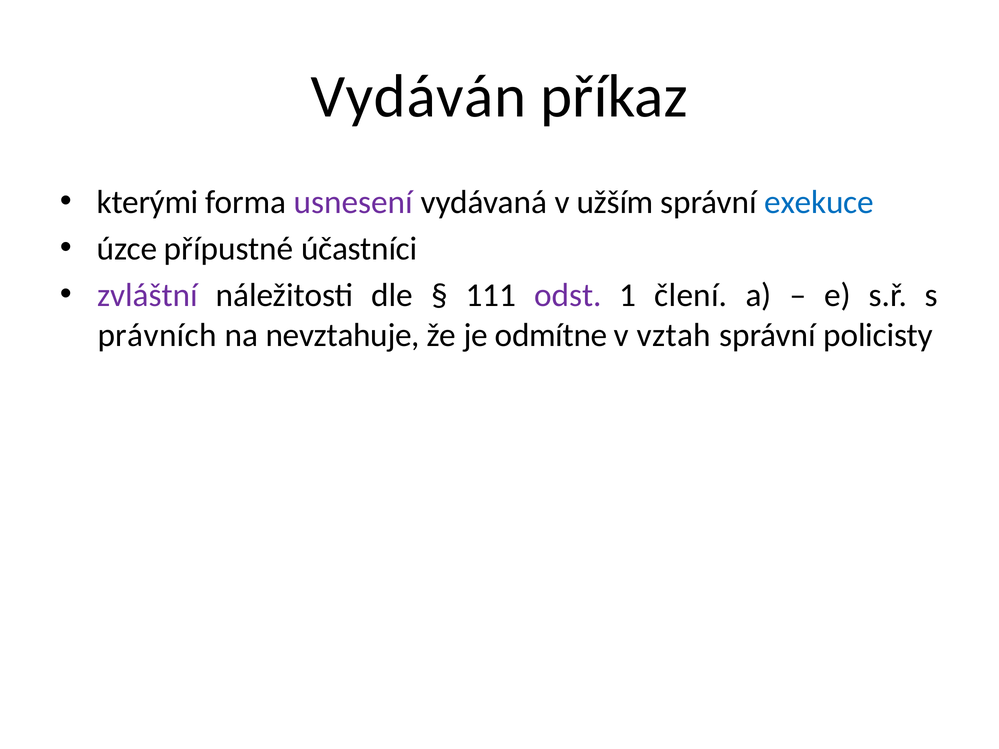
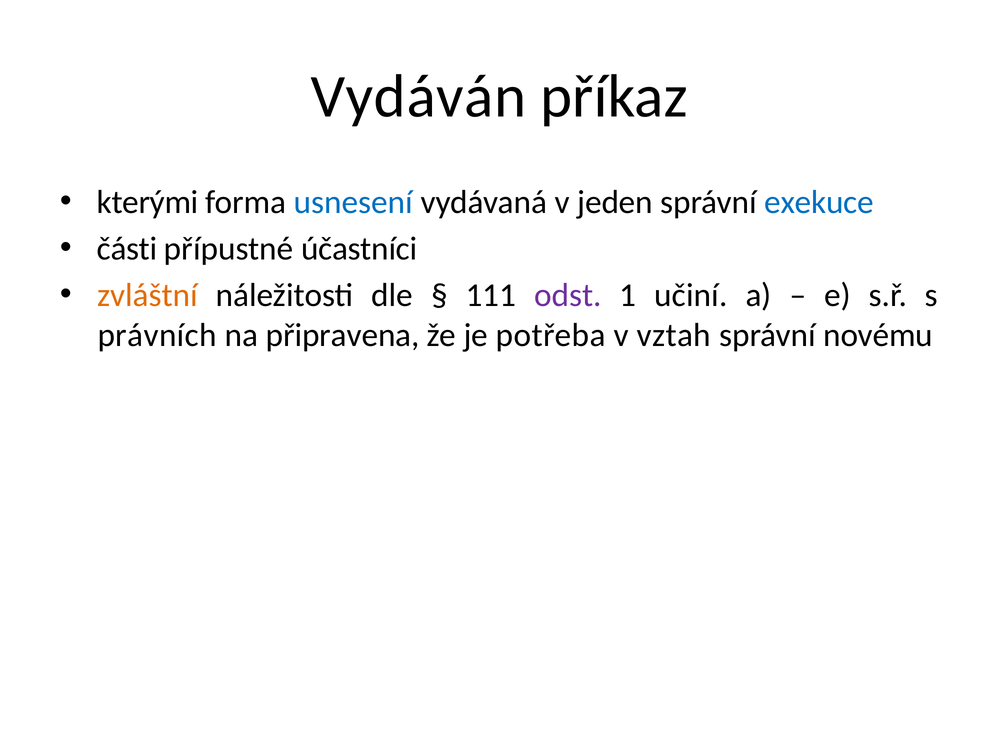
usnesení colour: purple -> blue
užším: užším -> jeden
úzce: úzce -> části
zvláštní colour: purple -> orange
člení: člení -> učiní
nevztahuje: nevztahuje -> připravena
odmítne: odmítne -> potřeba
policisty: policisty -> novému
